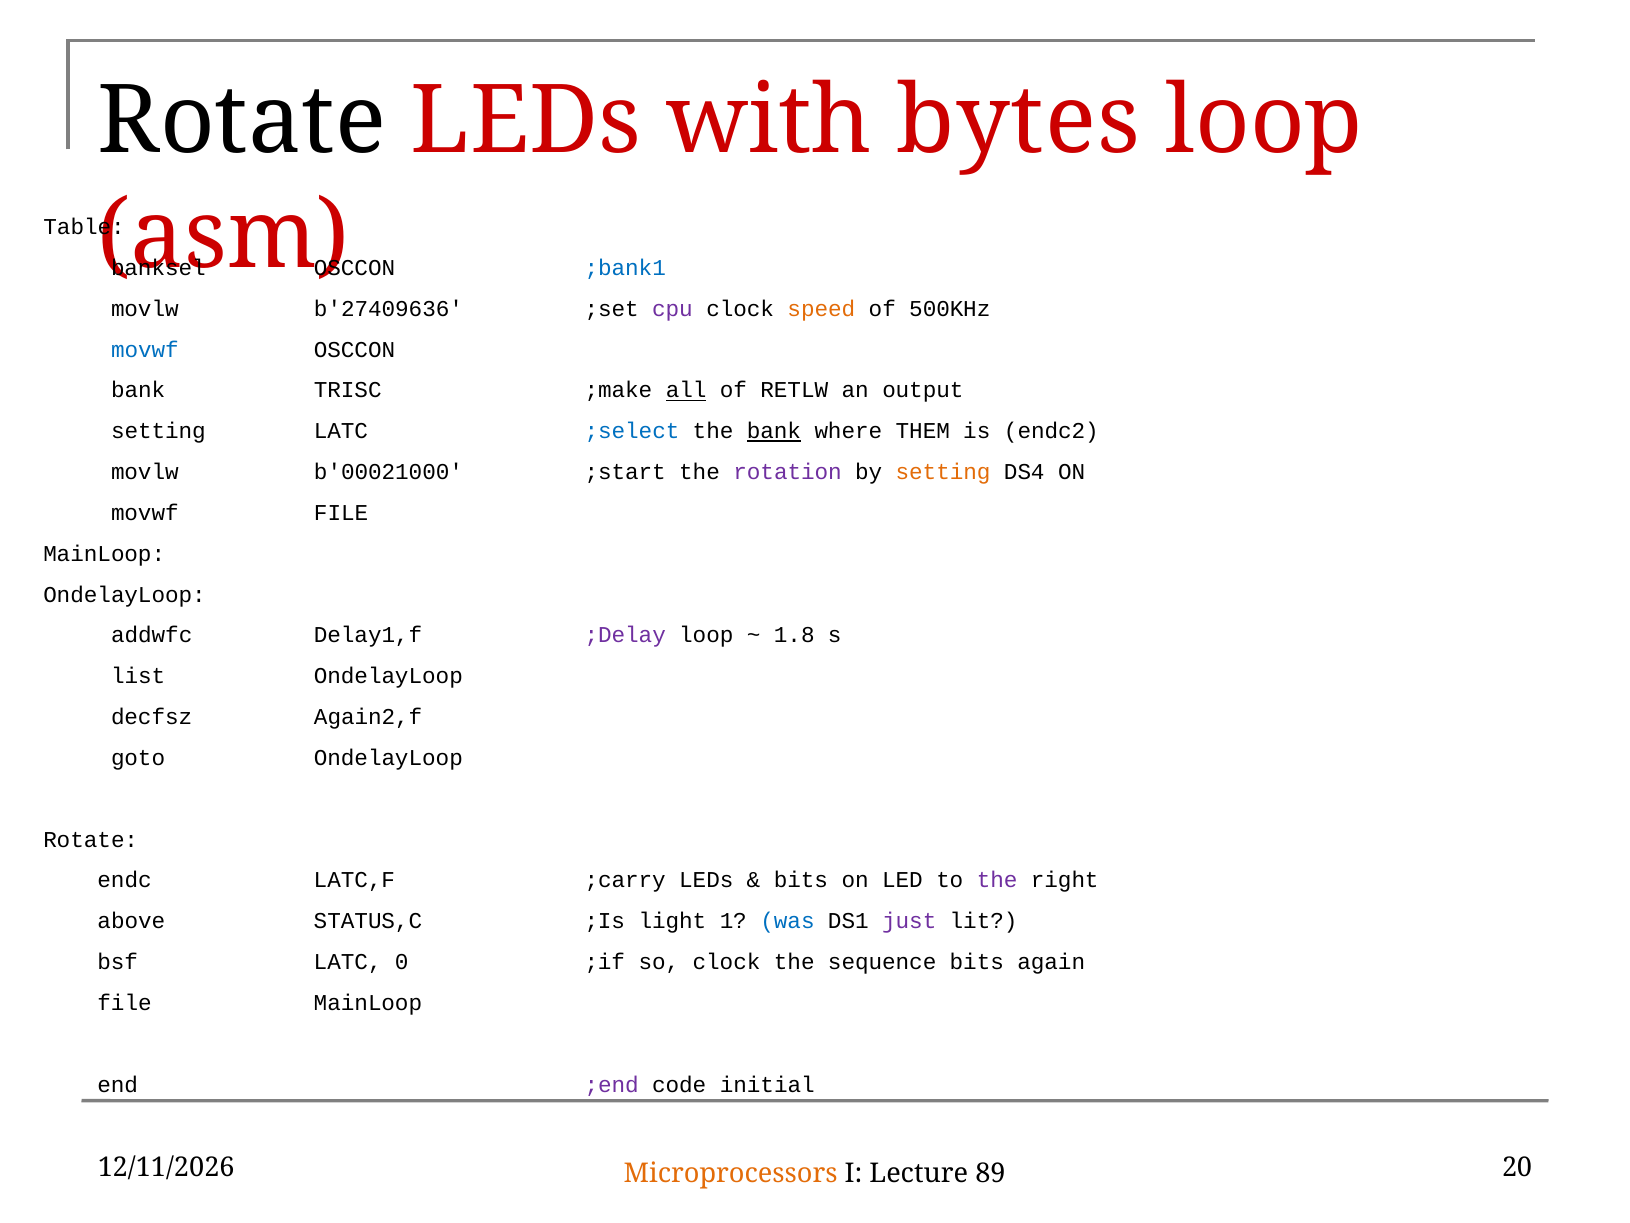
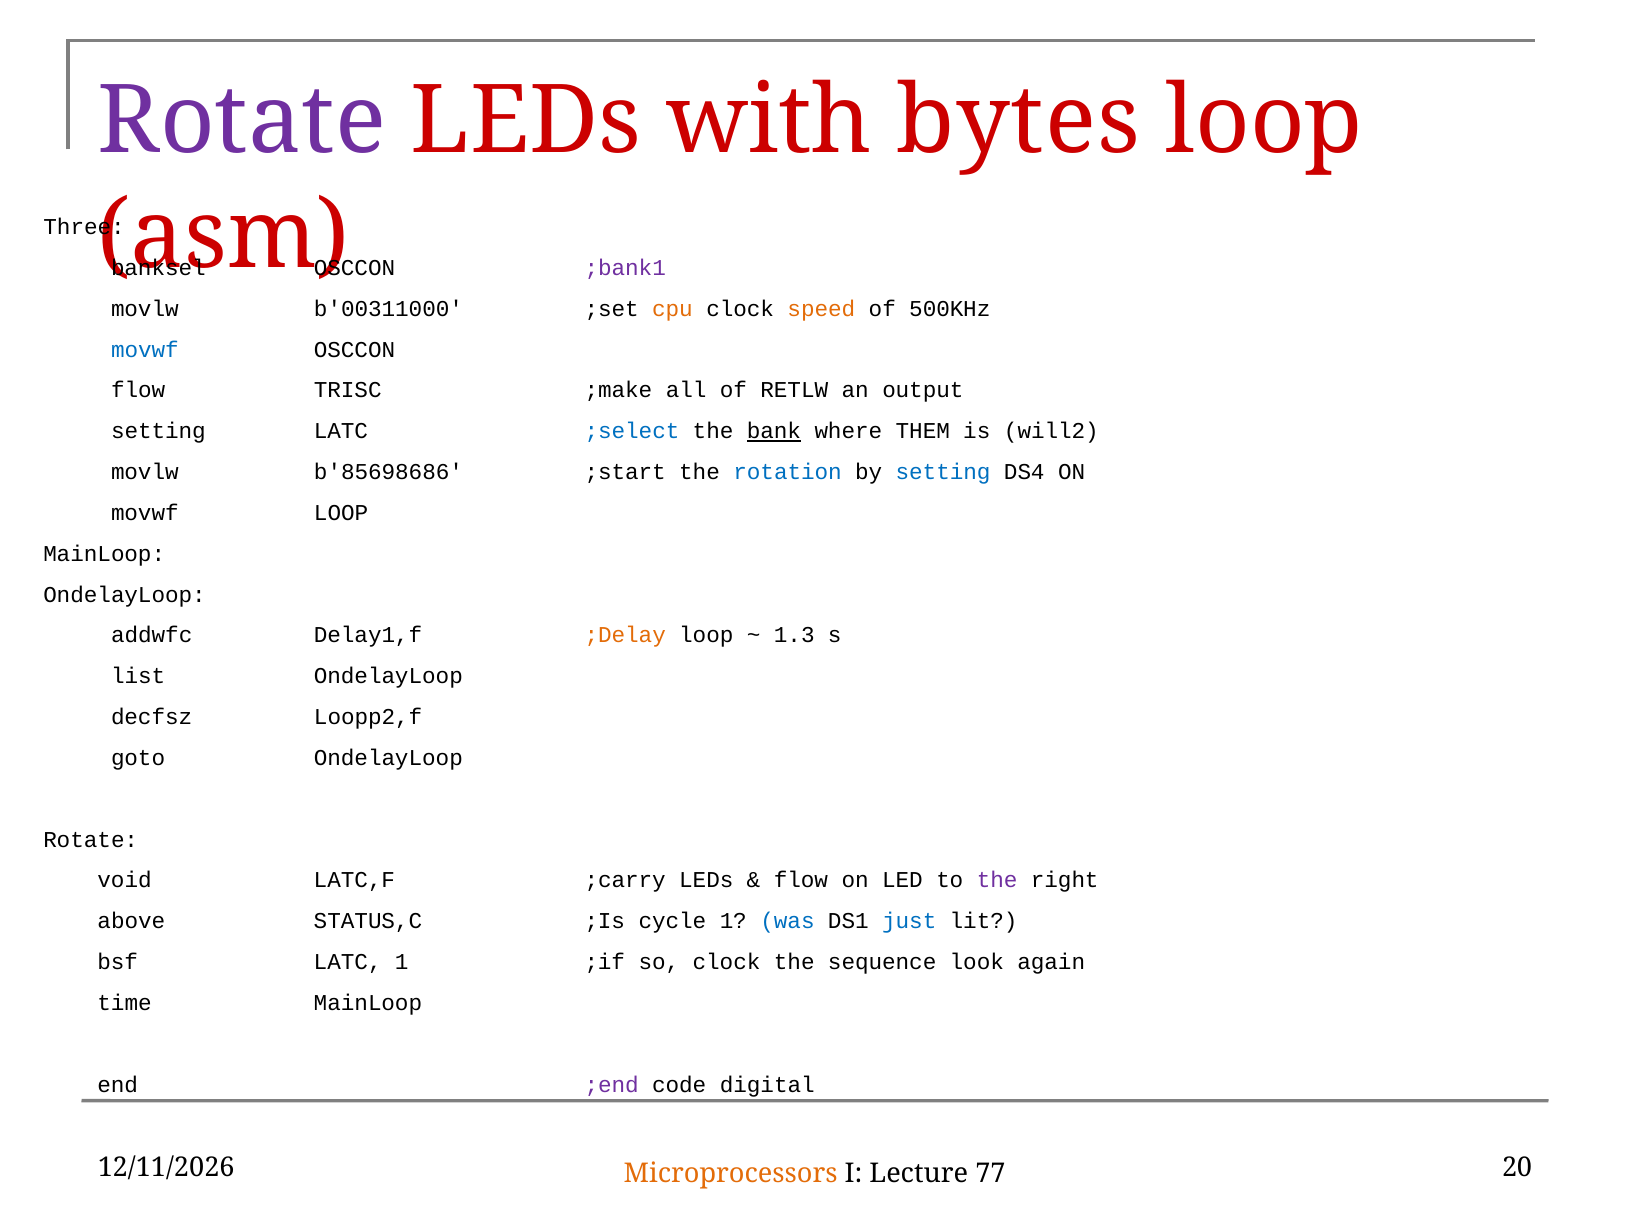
Rotate at (242, 121) colour: black -> purple
Table: Table -> Three
;bank1 colour: blue -> purple
b'27409636: b'27409636 -> b'00311000
cpu colour: purple -> orange
bank at (138, 390): bank -> flow
all underline: present -> none
endc2: endc2 -> will2
b'00021000: b'00021000 -> b'85698686
rotation colour: purple -> blue
setting at (943, 472) colour: orange -> blue
movwf FILE: FILE -> LOOP
;Delay colour: purple -> orange
1.8: 1.8 -> 1.3
Again2,f: Again2,f -> Loopp2,f
endc: endc -> void
bits at (801, 880): bits -> flow
light: light -> cycle
just colour: purple -> blue
LATC 0: 0 -> 1
sequence bits: bits -> look
file at (125, 1003): file -> time
initial: initial -> digital
89: 89 -> 77
